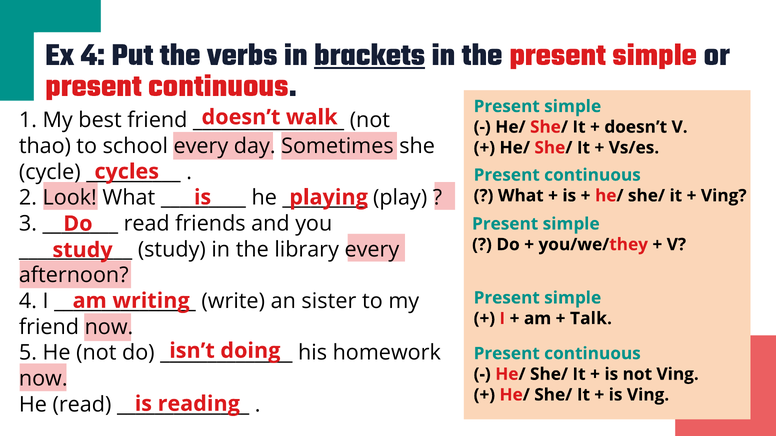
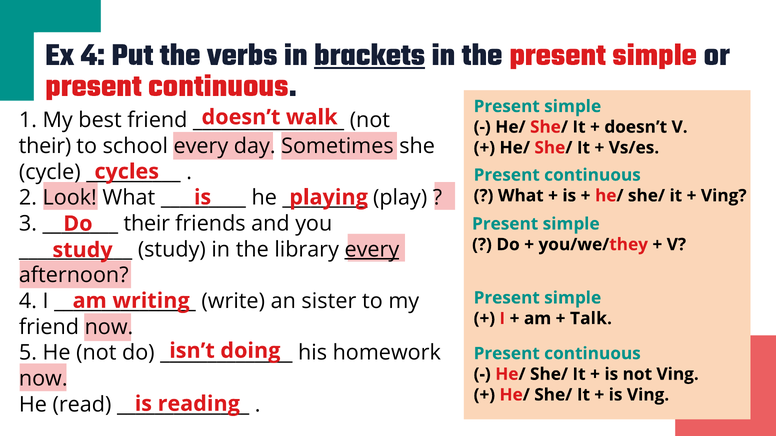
thao at (45, 146): thao -> their
read at (147, 224): read -> their
every at (372, 250) underline: none -> present
